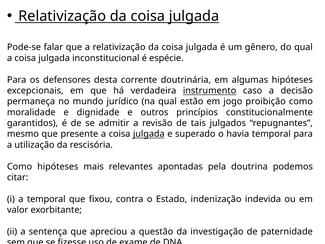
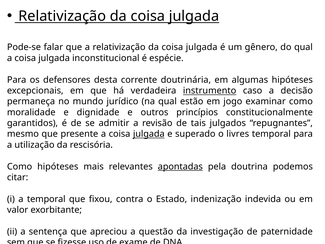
proibição: proibição -> examinar
havia: havia -> livres
apontadas underline: none -> present
